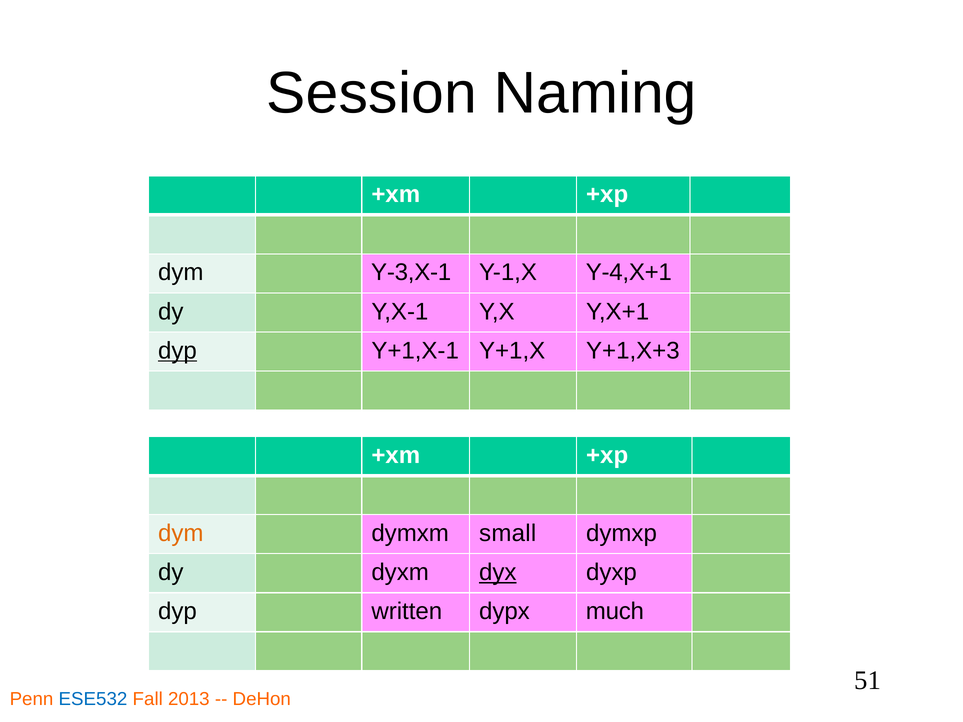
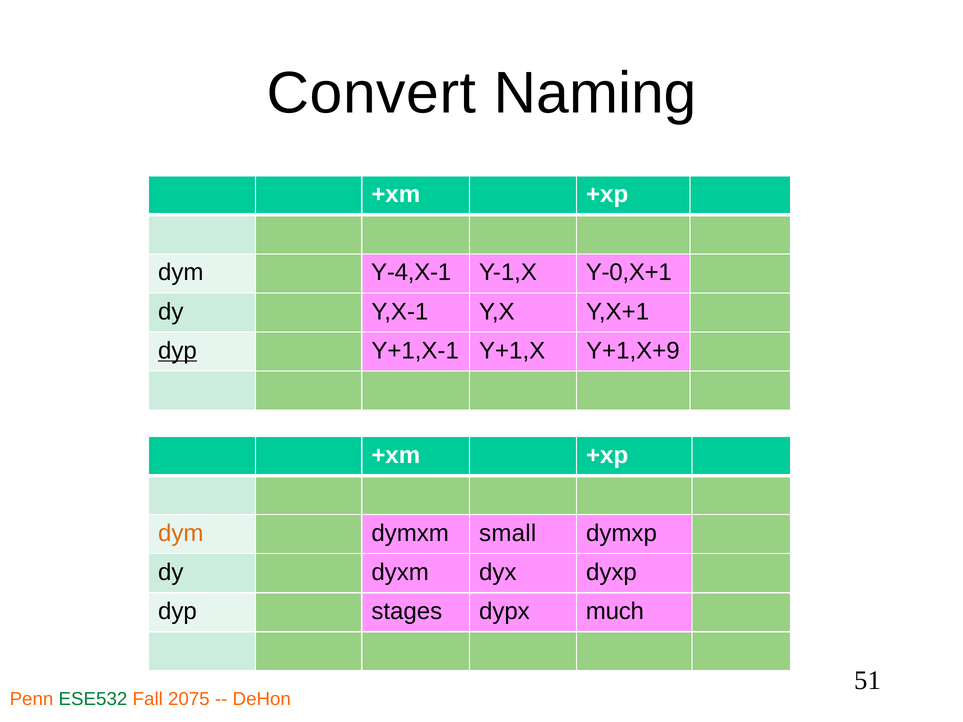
Session: Session -> Convert
Y-3,X-1: Y-3,X-1 -> Y-4,X-1
Y-4,X+1: Y-4,X+1 -> Y-0,X+1
Y+1,X+3: Y+1,X+3 -> Y+1,X+9
dyx underline: present -> none
written: written -> stages
ESE532 colour: blue -> green
2013: 2013 -> 2075
